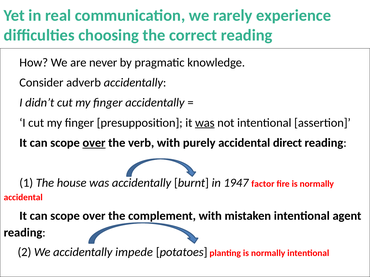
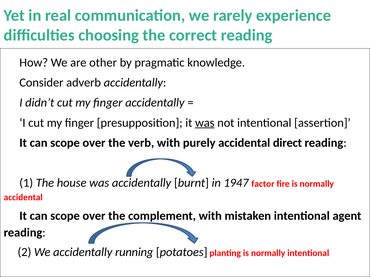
never: never -> other
over at (94, 143) underline: present -> none
impede: impede -> running
